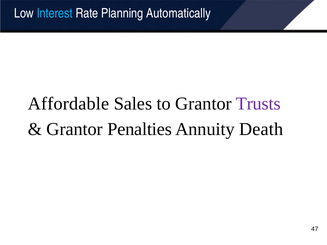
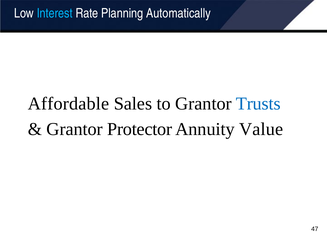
Trusts colour: purple -> blue
Penalties: Penalties -> Protector
Death: Death -> Value
